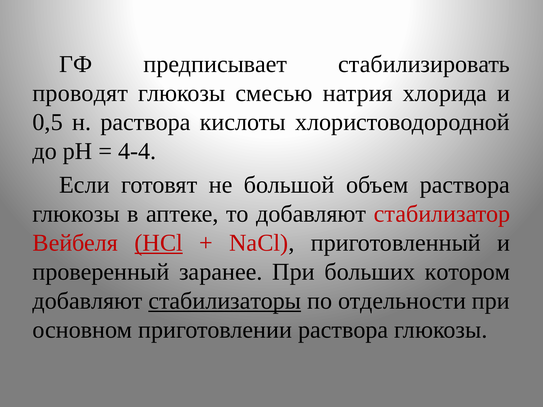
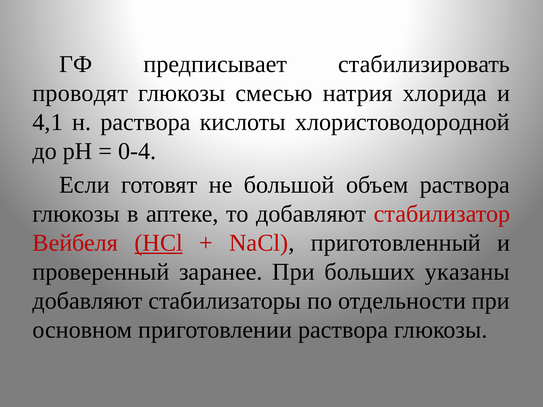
0,5: 0,5 -> 4,1
4-4: 4-4 -> 0-4
котором: котором -> указаны
стабилизаторы underline: present -> none
